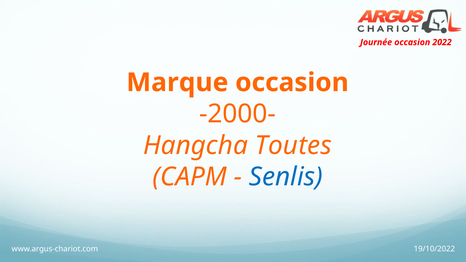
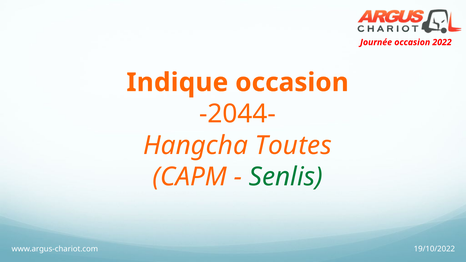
Marque: Marque -> Indique
-2000-: -2000- -> -2044-
Senlis colour: blue -> green
